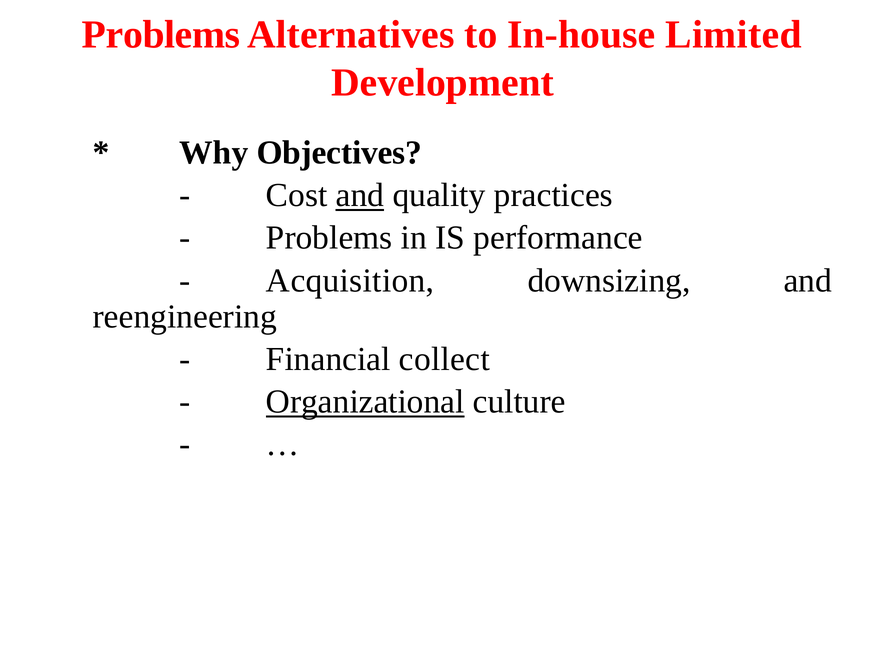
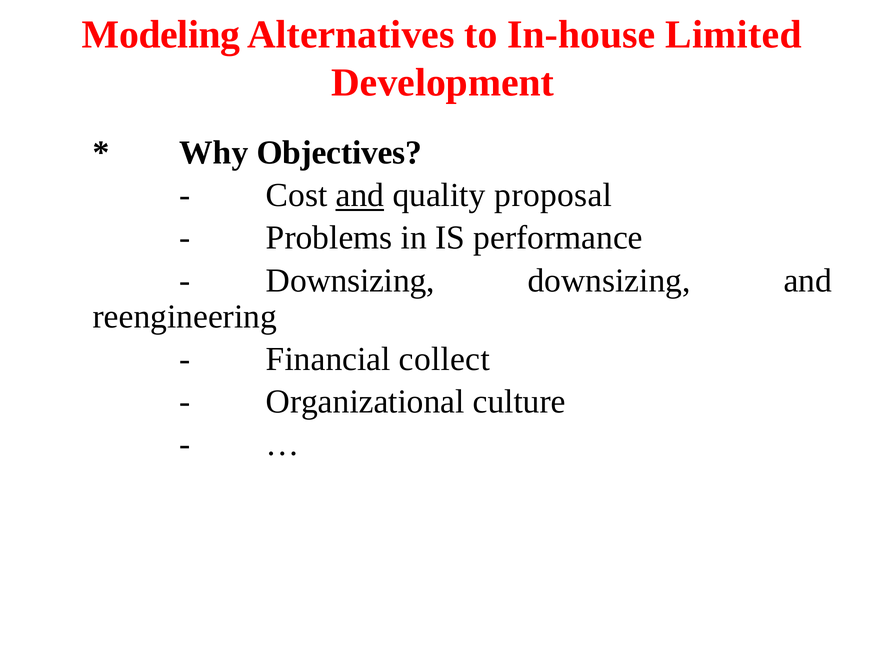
Problems at (161, 35): Problems -> Modeling
practices: practices -> proposal
Acquisition at (350, 280): Acquisition -> Downsizing
Organizational underline: present -> none
